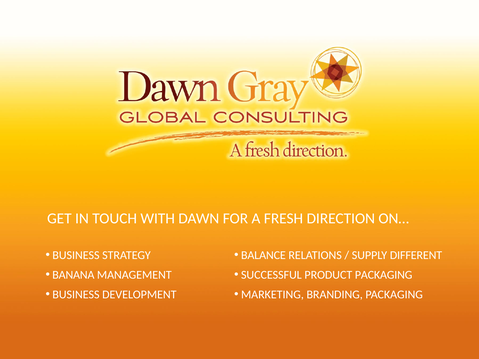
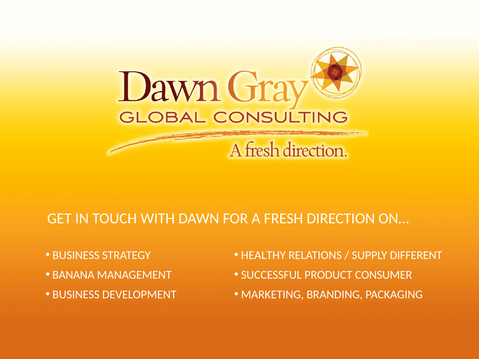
BALANCE: BALANCE -> HEALTHY
PRODUCT PACKAGING: PACKAGING -> CONSUMER
